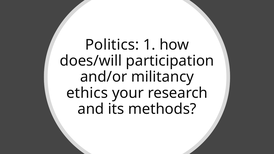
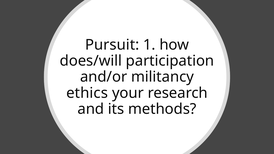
Politics: Politics -> Pursuit
